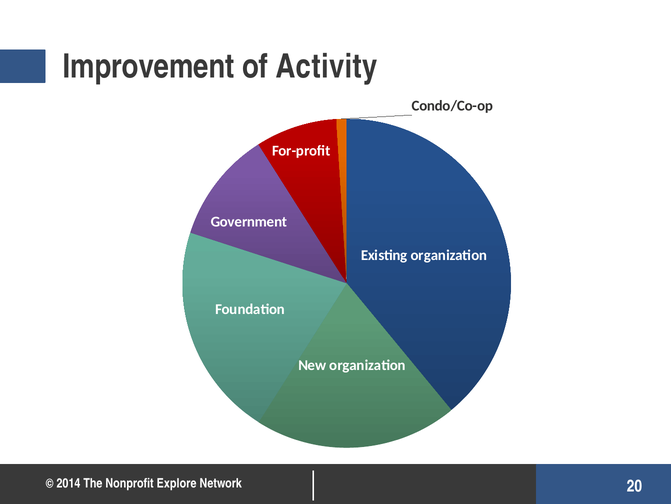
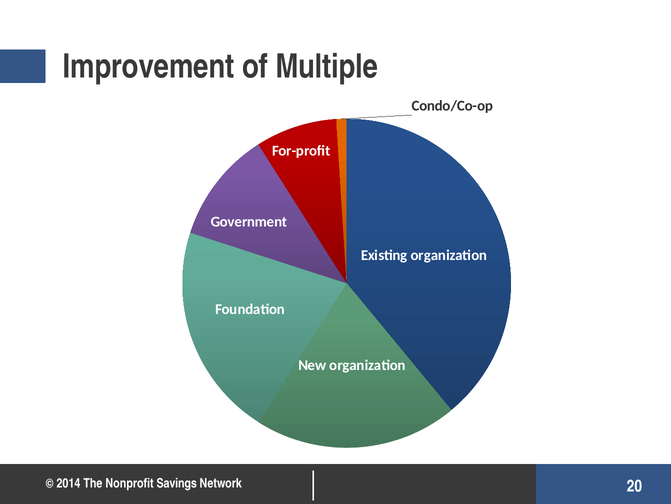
Activity: Activity -> Multiple
Explore: Explore -> Savings
